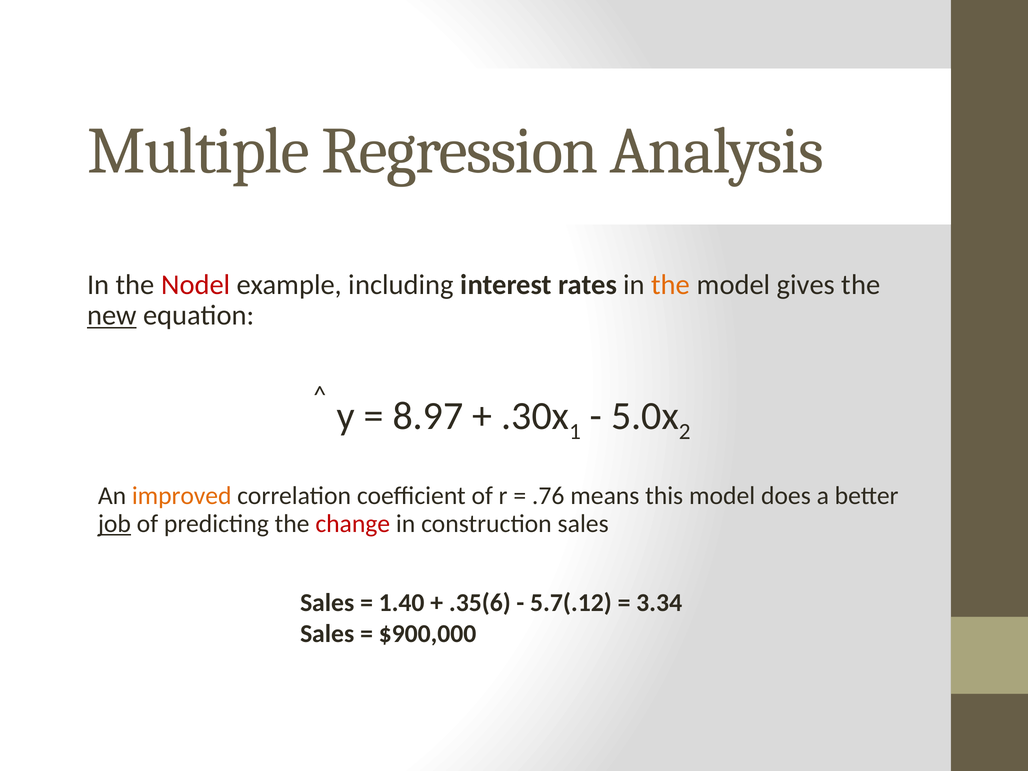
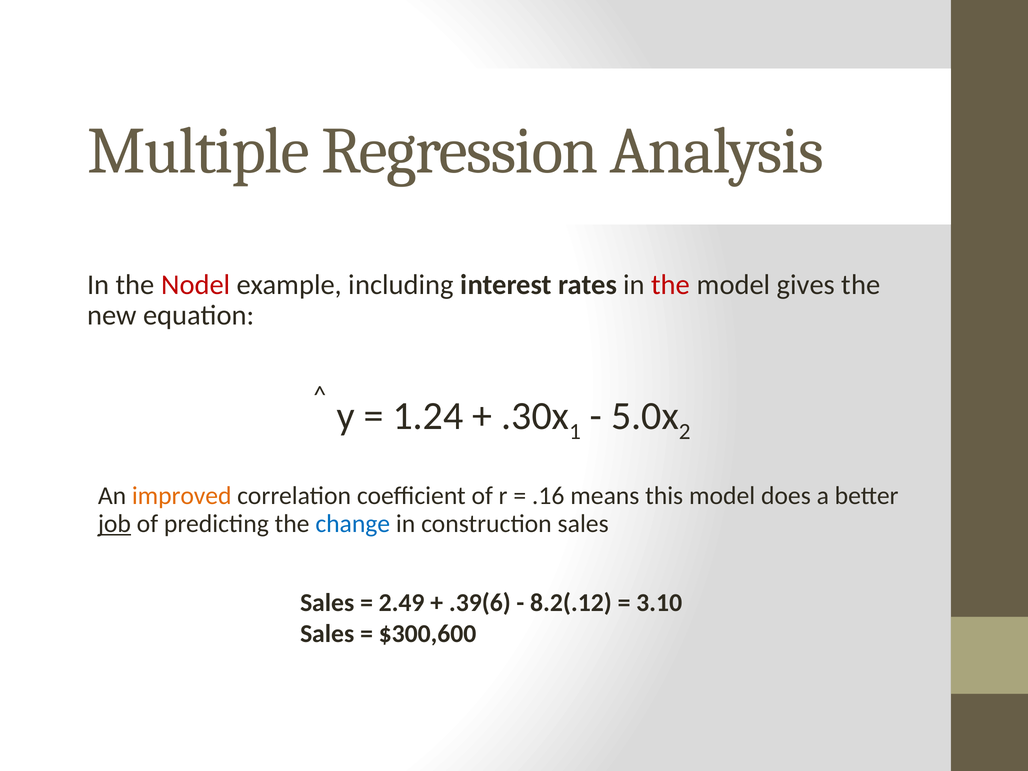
the at (671, 285) colour: orange -> red
new underline: present -> none
8.97: 8.97 -> 1.24
.76: .76 -> .16
change colour: red -> blue
1.40: 1.40 -> 2.49
.35(6: .35(6 -> .39(6
5.7(.12: 5.7(.12 -> 8.2(.12
3.34: 3.34 -> 3.10
$900,000: $900,000 -> $300,600
